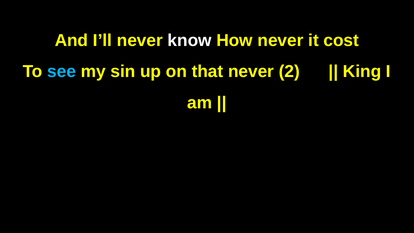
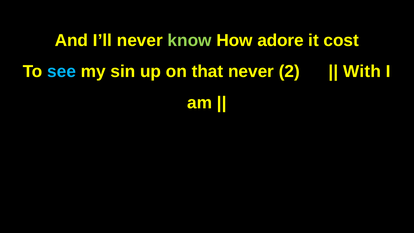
know colour: white -> light green
How never: never -> adore
King: King -> With
